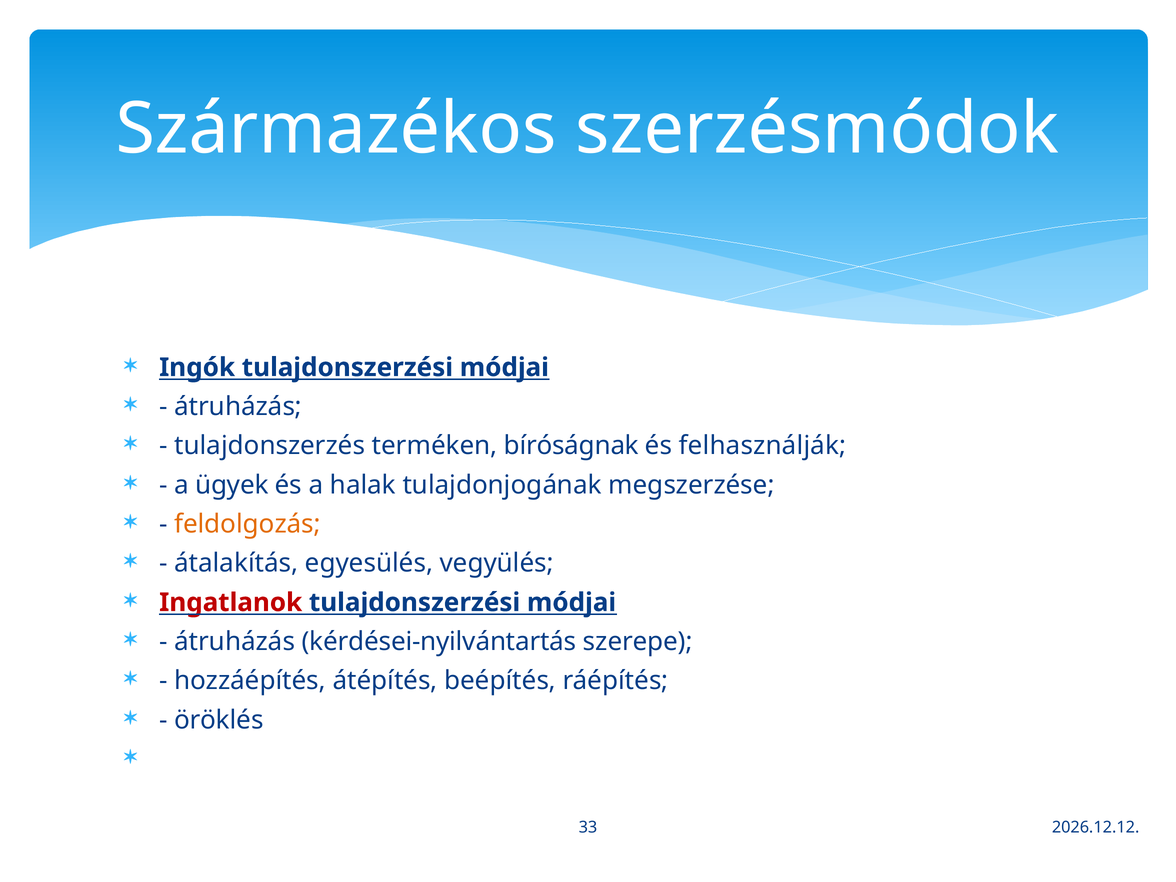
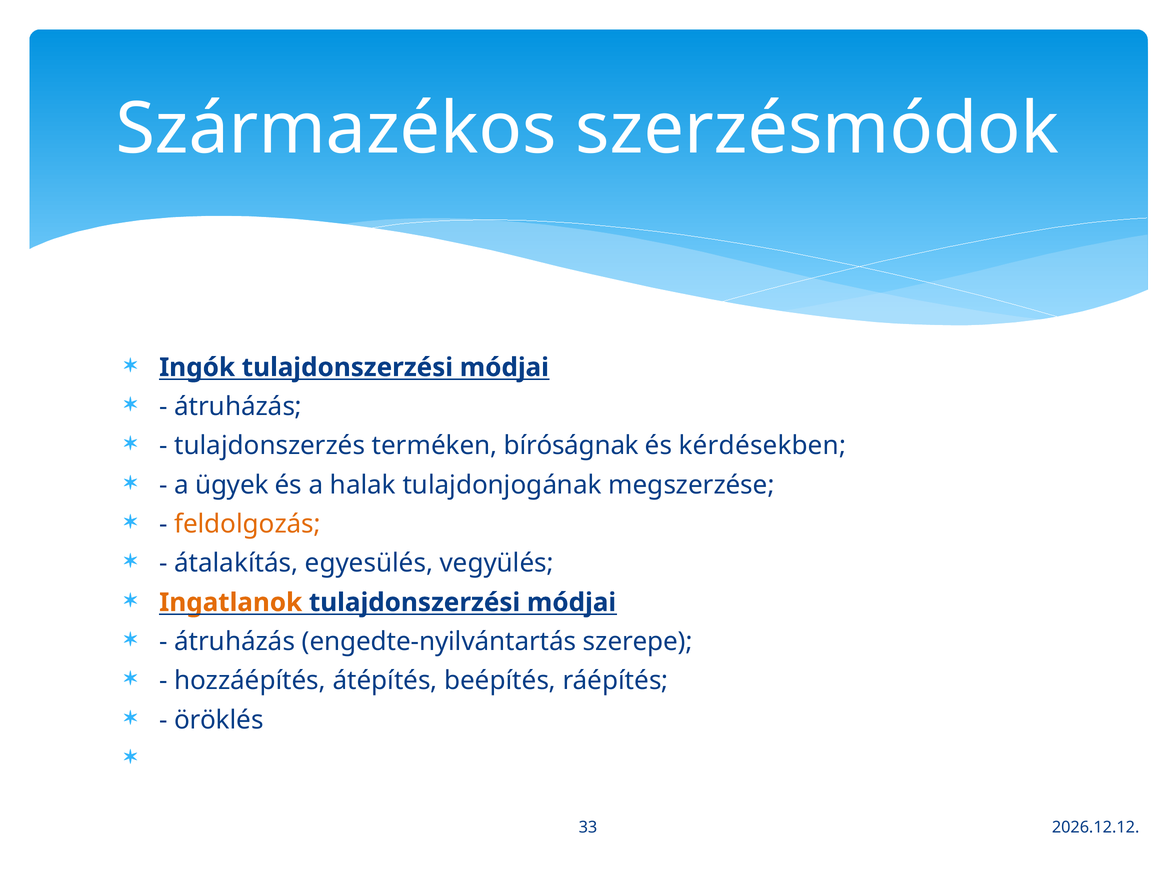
felhasználják: felhasználják -> kérdésekben
Ingatlanok colour: red -> orange
kérdései-nyilvántartás: kérdései-nyilvántartás -> engedte-nyilvántartás
